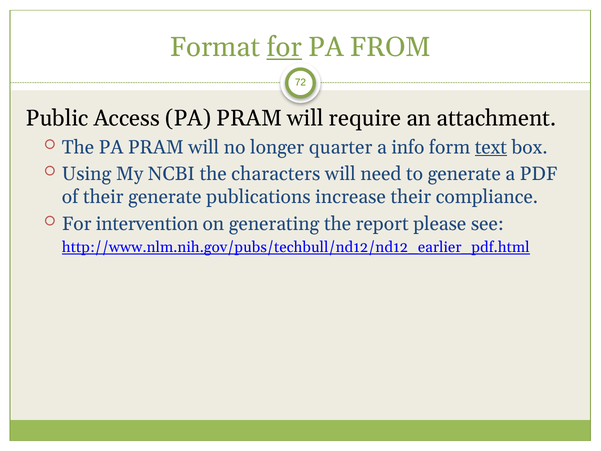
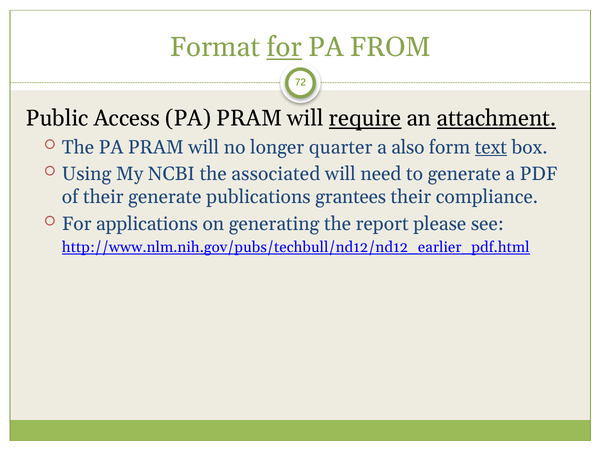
require underline: none -> present
attachment underline: none -> present
info: info -> also
characters: characters -> associated
increase: increase -> grantees
intervention: intervention -> applications
